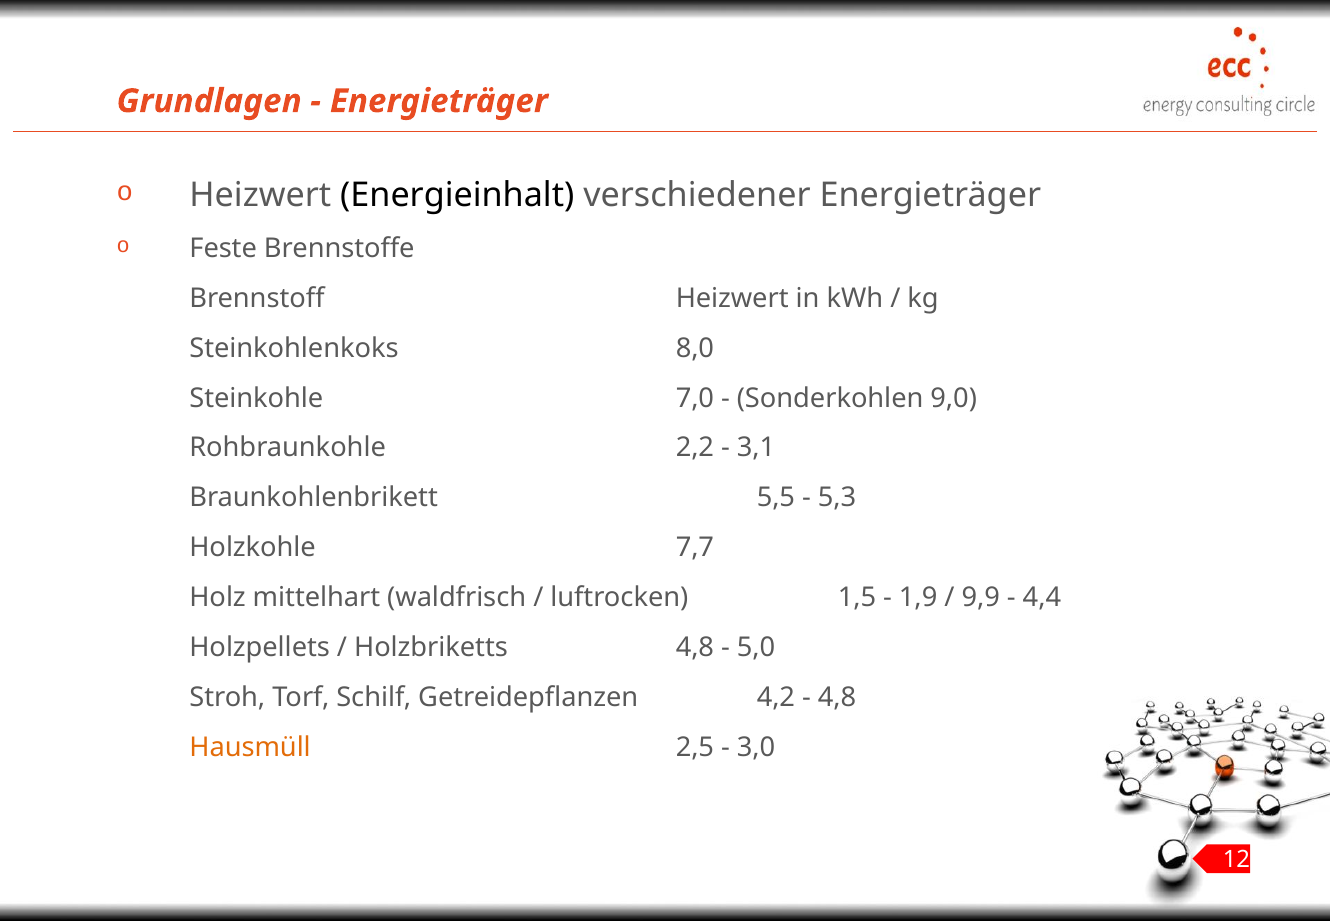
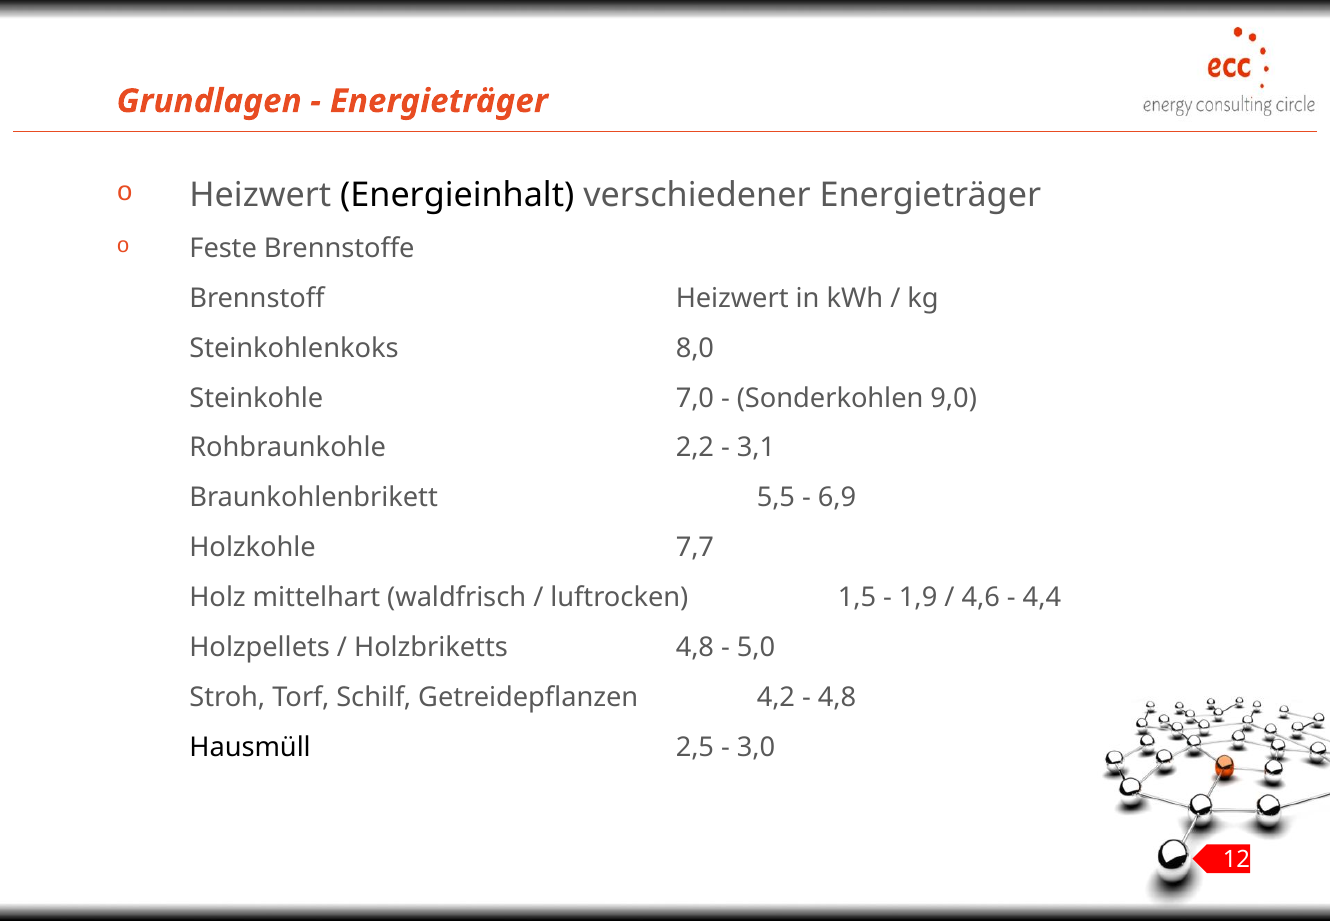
5,3: 5,3 -> 6,9
9,9: 9,9 -> 4,6
Hausmüll colour: orange -> black
